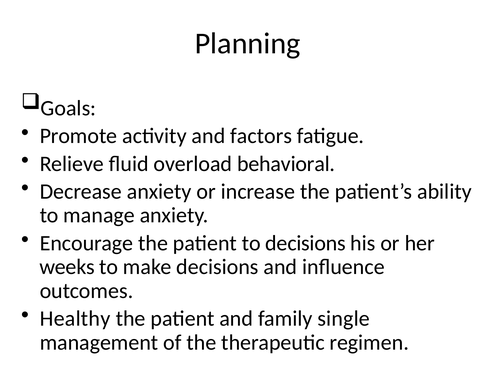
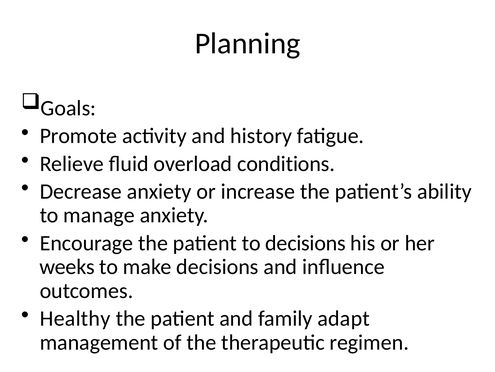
factors: factors -> history
behavioral: behavioral -> conditions
single: single -> adapt
